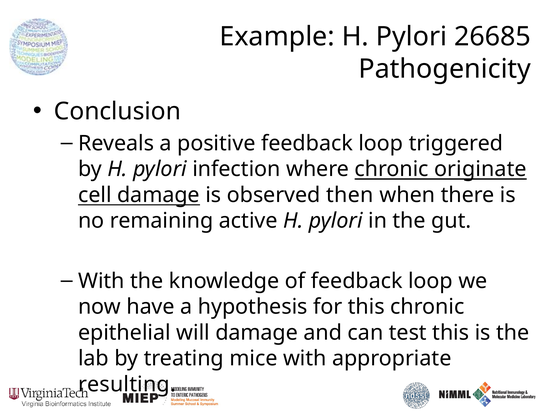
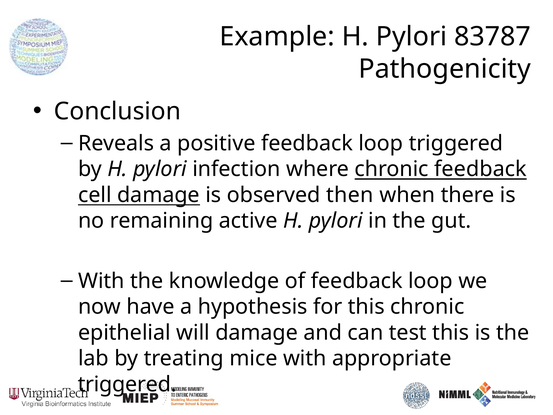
26685: 26685 -> 83787
chronic originate: originate -> feedback
resulting at (127, 384): resulting -> triggered
